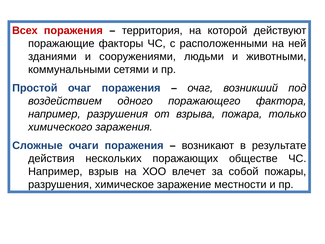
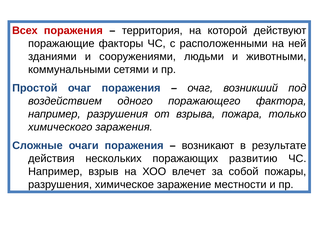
обществе: обществе -> развитию
